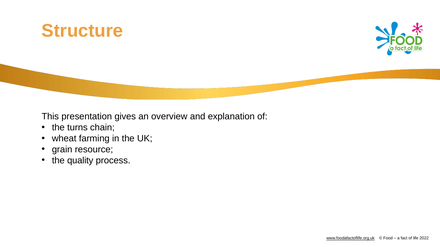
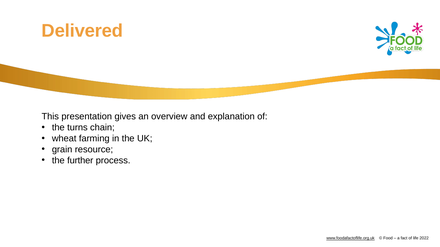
Structure: Structure -> Delivered
quality: quality -> further
